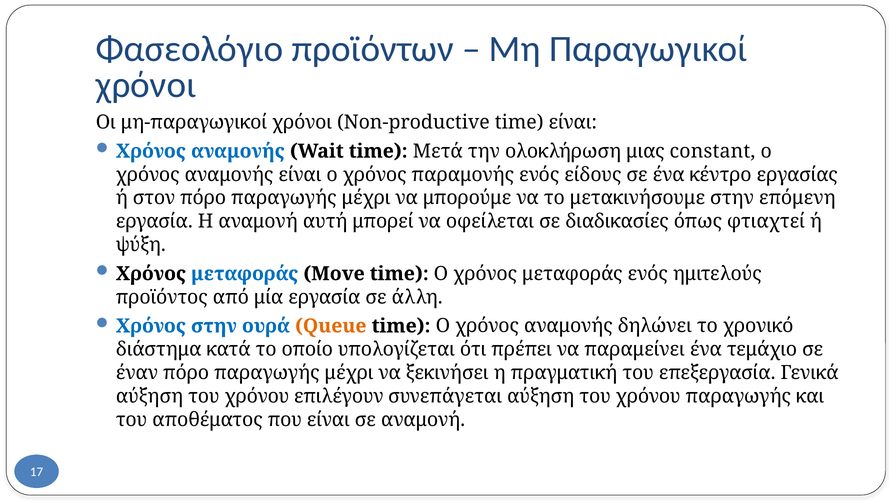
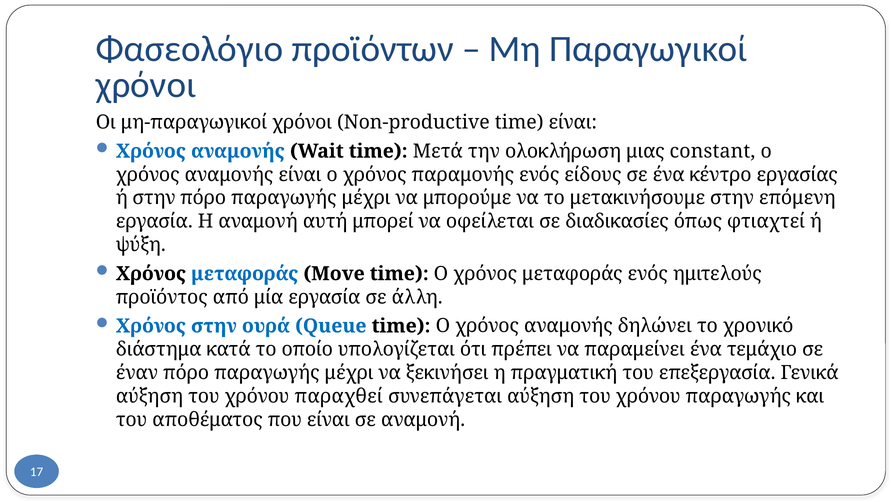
ή στον: στον -> στην
Queue colour: orange -> blue
επιλέγουν: επιλέγουν -> παραχθεί
